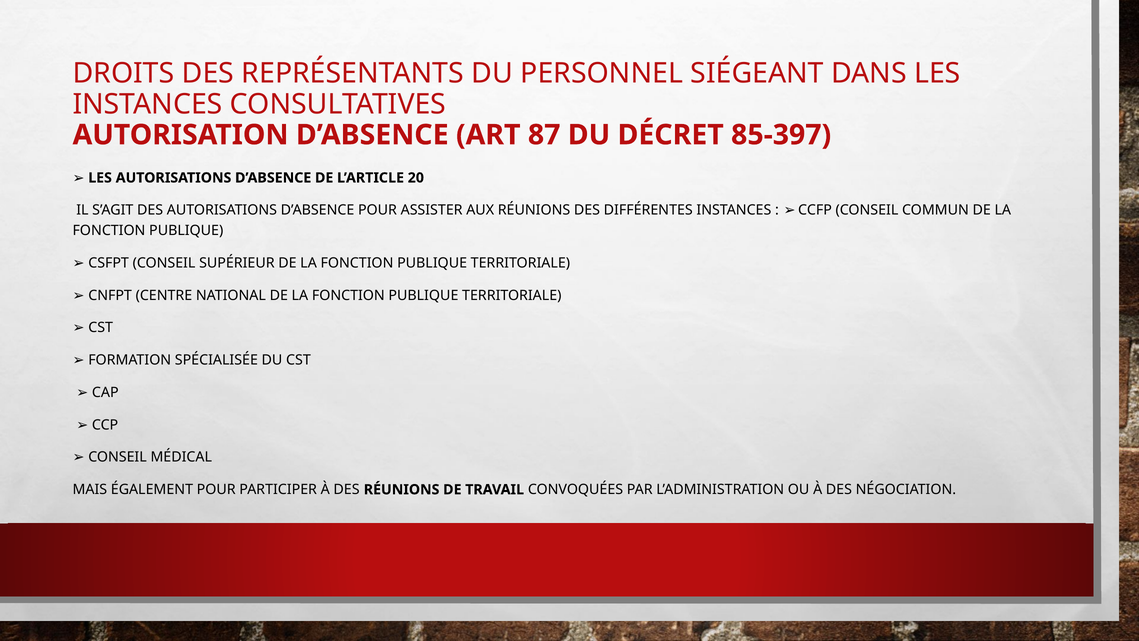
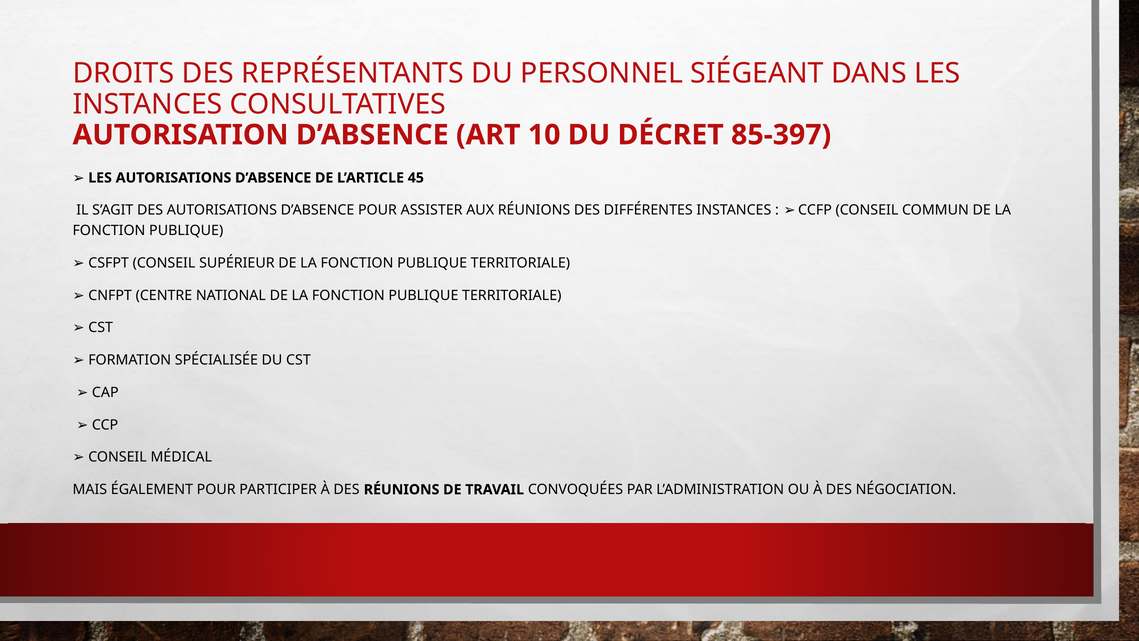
87: 87 -> 10
20: 20 -> 45
